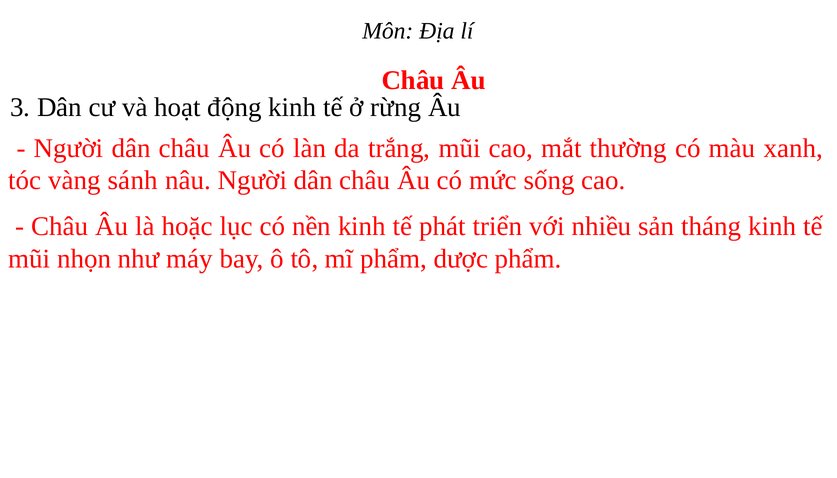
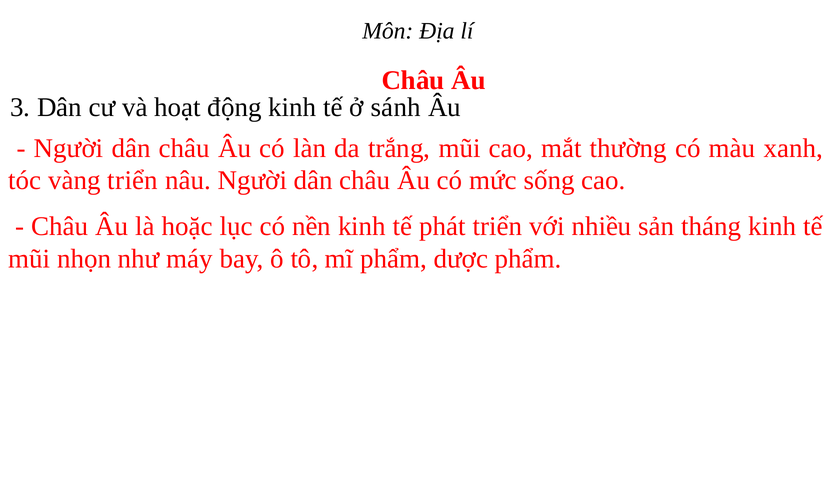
rừng: rừng -> sánh
vàng sánh: sánh -> triển
